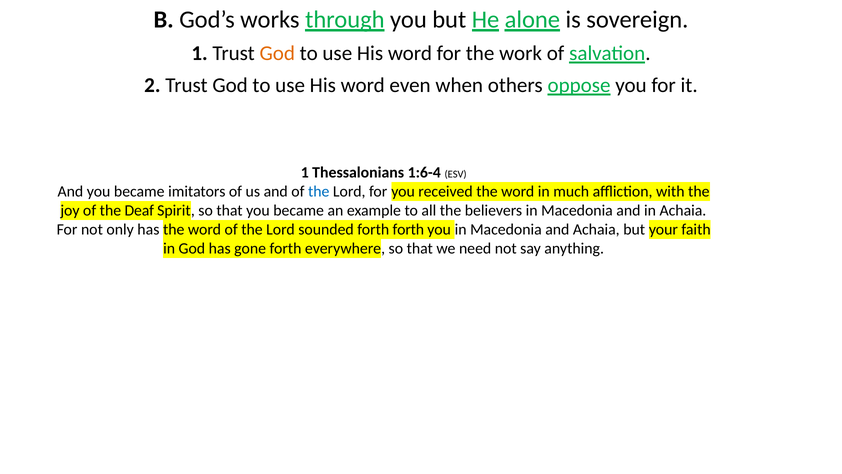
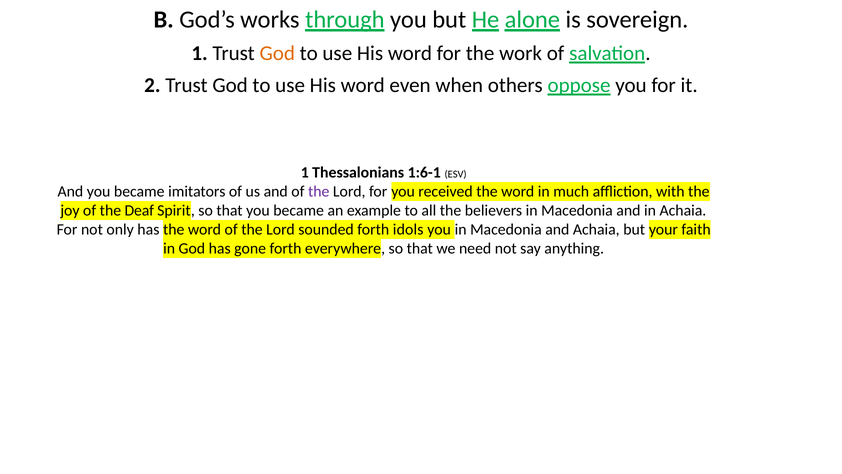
1:6-4: 1:6-4 -> 1:6-1
the at (319, 192) colour: blue -> purple
forth forth: forth -> idols
